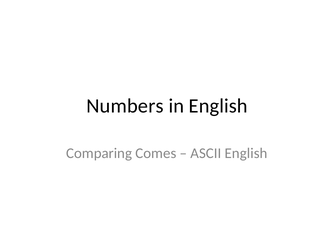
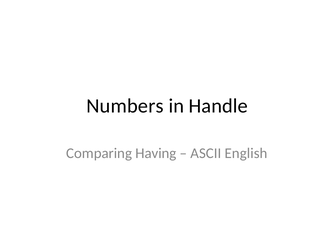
in English: English -> Handle
Comes: Comes -> Having
